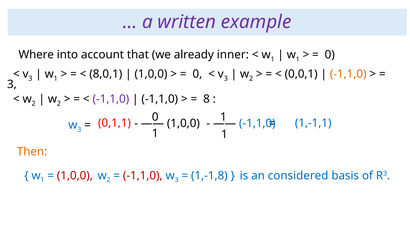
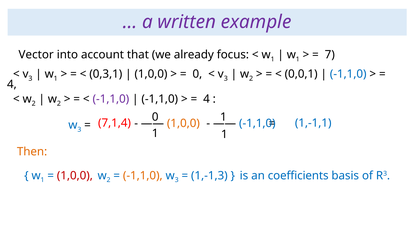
Where: Where -> Vector
inner: inner -> focus
0 at (330, 55): 0 -> 7
8,0,1: 8,0,1 -> 0,3,1
-1,1,0 at (348, 74) colour: orange -> blue
3 at (12, 84): 3 -> 4
8 at (206, 99): 8 -> 4
0,1,1: 0,1,1 -> 7,1,4
1,0,0 at (183, 123) colour: black -> orange
-1,1,0 at (143, 175) colour: red -> orange
1,-1,8: 1,-1,8 -> 1,-1,3
considered: considered -> coefficients
